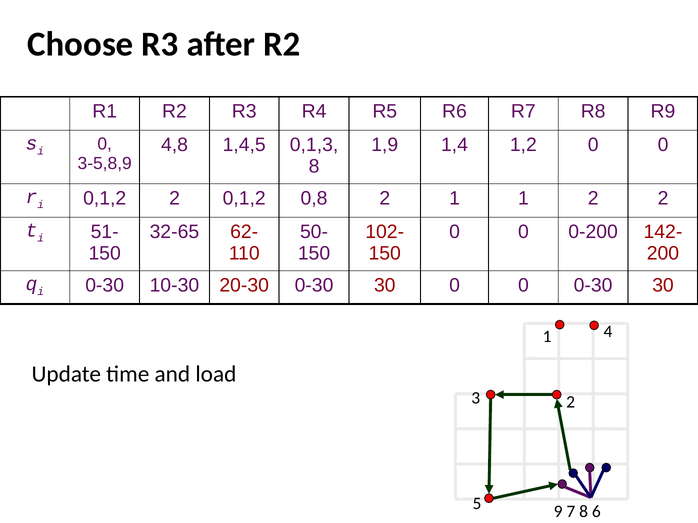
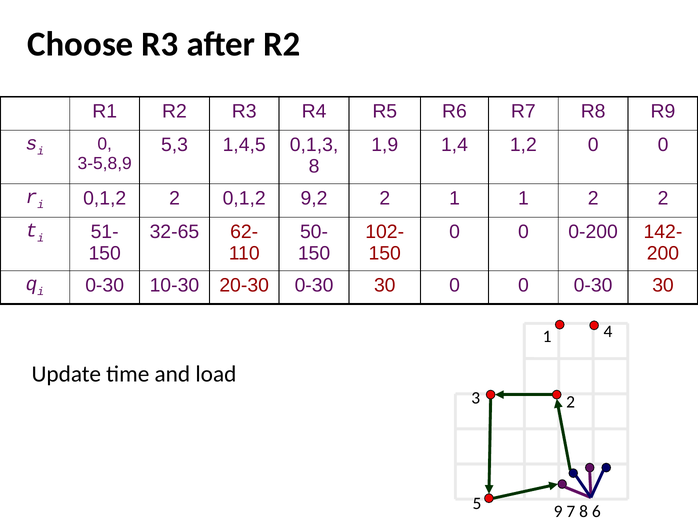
4,8: 4,8 -> 5,3
0,8: 0,8 -> 9,2
